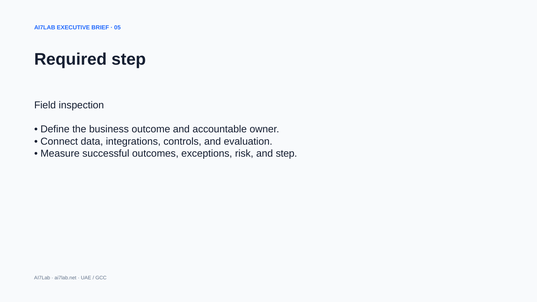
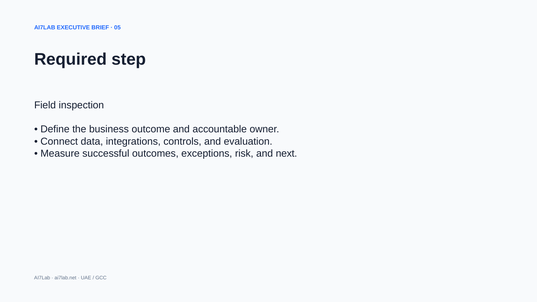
and step: step -> next
